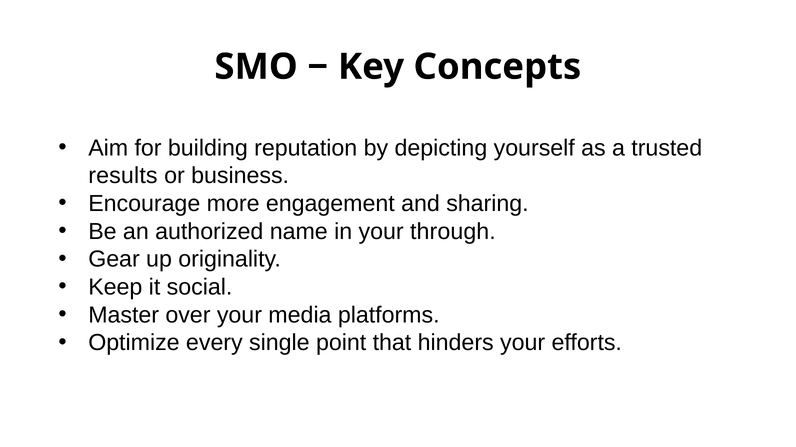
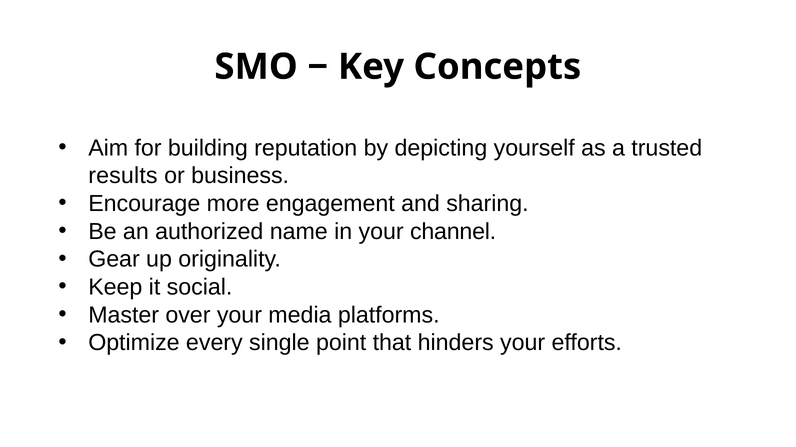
through: through -> channel
